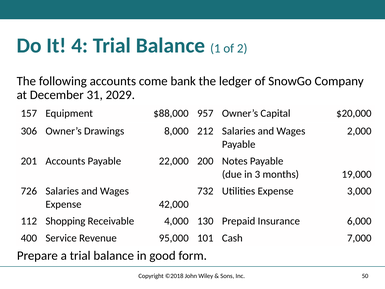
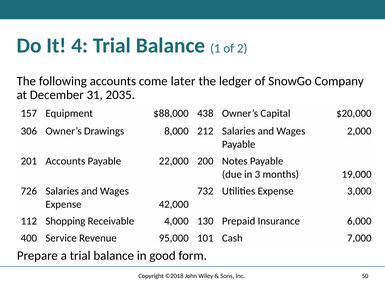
bank: bank -> later
2029: 2029 -> 2035
957: 957 -> 438
